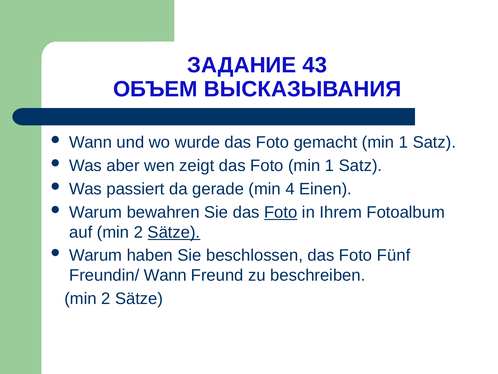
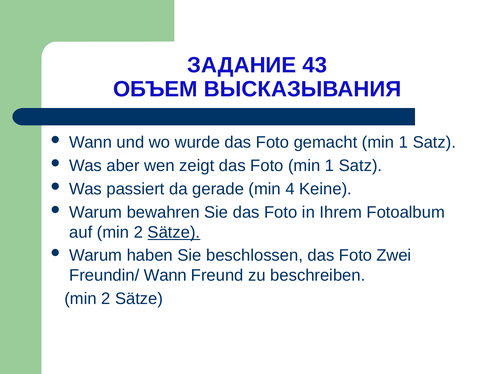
Einen: Einen -> Keine
Foto at (281, 212) underline: present -> none
Fünf: Fünf -> Zwei
